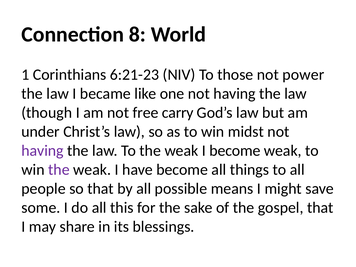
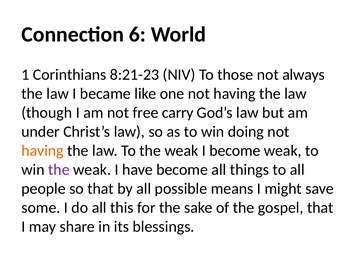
8: 8 -> 6
6:21-23: 6:21-23 -> 8:21-23
power: power -> always
midst: midst -> doing
having at (42, 151) colour: purple -> orange
